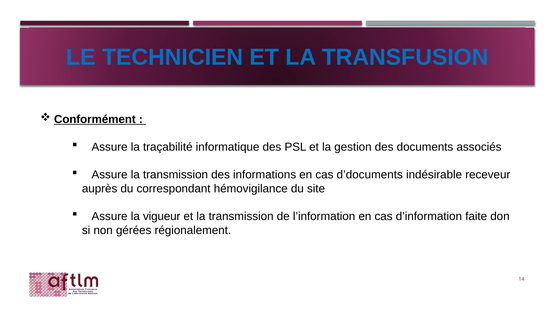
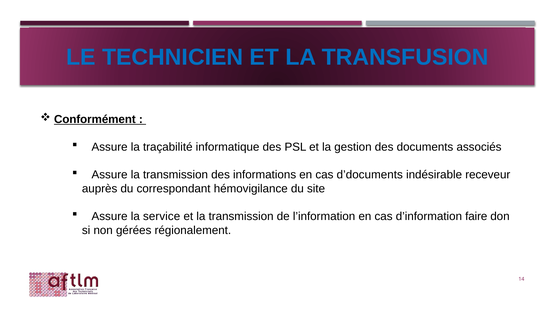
vigueur: vigueur -> service
faite: faite -> faire
